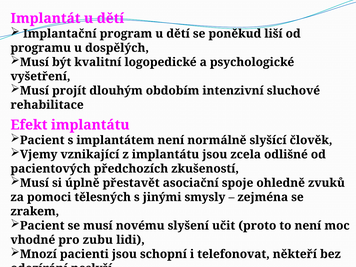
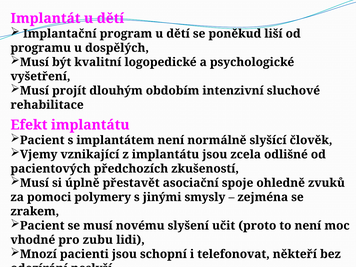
tělesných: tělesných -> polymery
